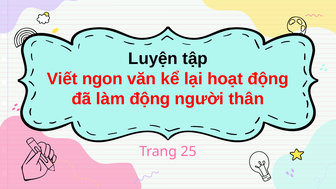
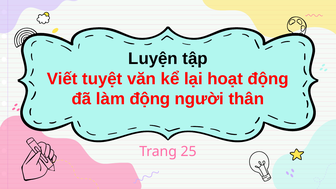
ngon: ngon -> tuyệt
